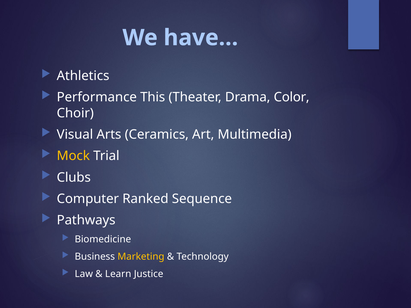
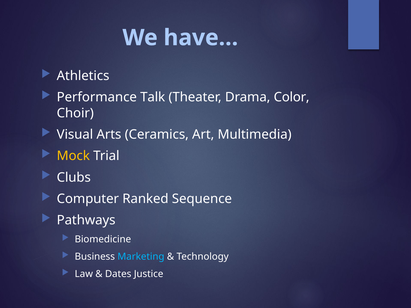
This: This -> Talk
Marketing colour: yellow -> light blue
Learn: Learn -> Dates
